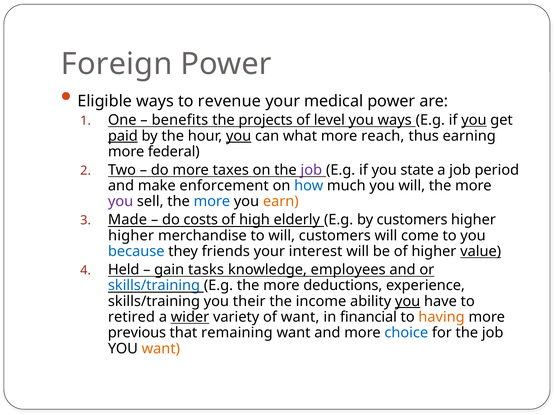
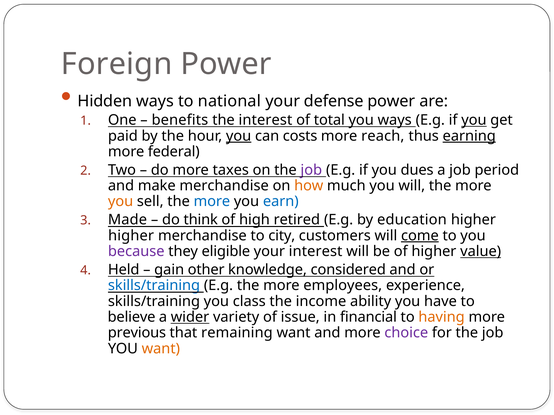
Eligible: Eligible -> Hidden
revenue: revenue -> national
medical: medical -> defense
the projects: projects -> interest
level: level -> total
paid underline: present -> none
what: what -> costs
earning underline: none -> present
state: state -> dues
make enforcement: enforcement -> merchandise
how colour: blue -> orange
you at (121, 202) colour: purple -> orange
earn colour: orange -> blue
costs: costs -> think
elderly: elderly -> retired
by customers: customers -> education
to will: will -> city
come underline: none -> present
because colour: blue -> purple
friends: friends -> eligible
tasks: tasks -> other
employees: employees -> considered
deductions: deductions -> employees
their: their -> class
you at (408, 302) underline: present -> none
retired: retired -> believe
of want: want -> issue
choice colour: blue -> purple
